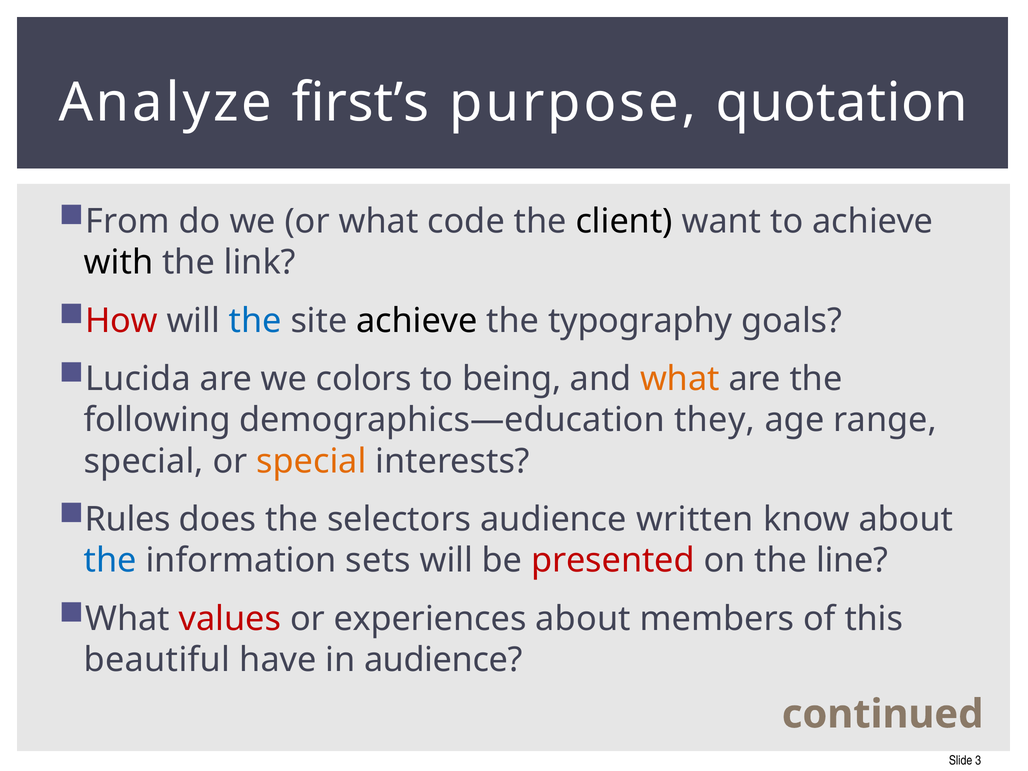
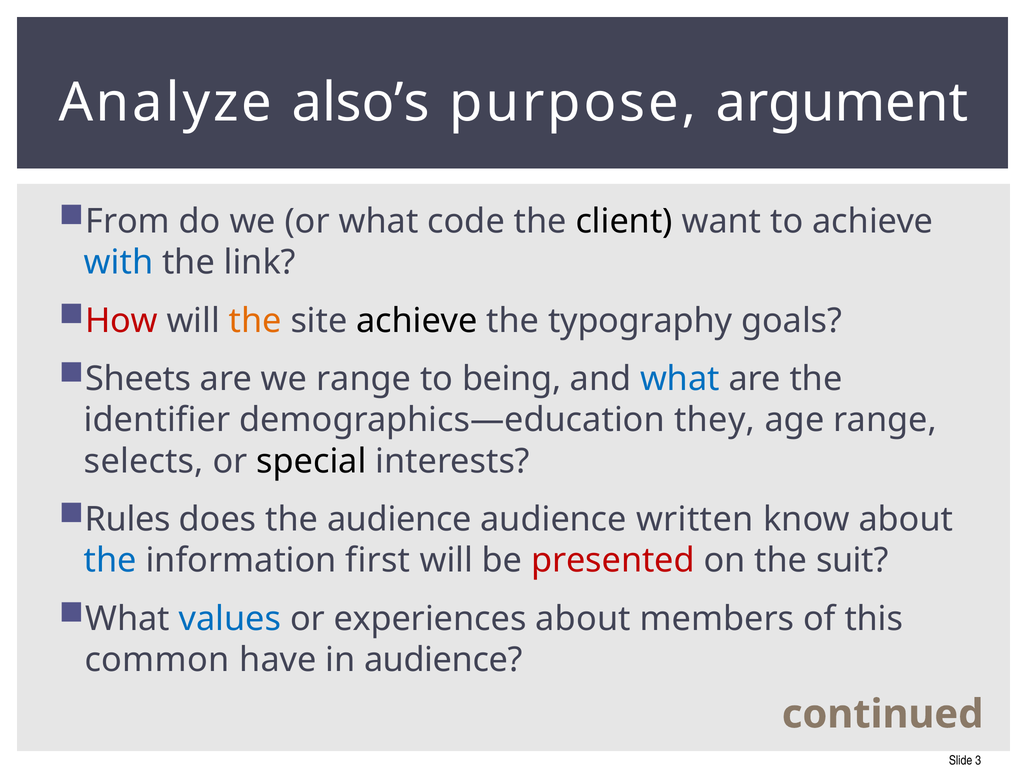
first’s: first’s -> also’s
quotation: quotation -> argument
with colour: black -> blue
the at (255, 321) colour: blue -> orange
Lucida: Lucida -> Sheets
we colors: colors -> range
what at (680, 379) colour: orange -> blue
following: following -> identifier
special at (144, 461): special -> selects
special at (311, 461) colour: orange -> black
the selectors: selectors -> audience
sets: sets -> first
line: line -> suit
values colour: red -> blue
beautiful: beautiful -> common
